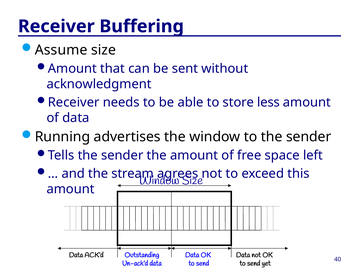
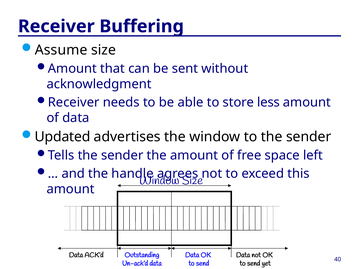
Running: Running -> Updated
stream: stream -> handle
